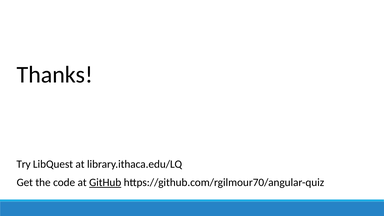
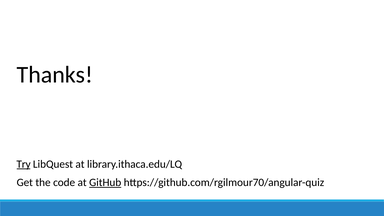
Try underline: none -> present
